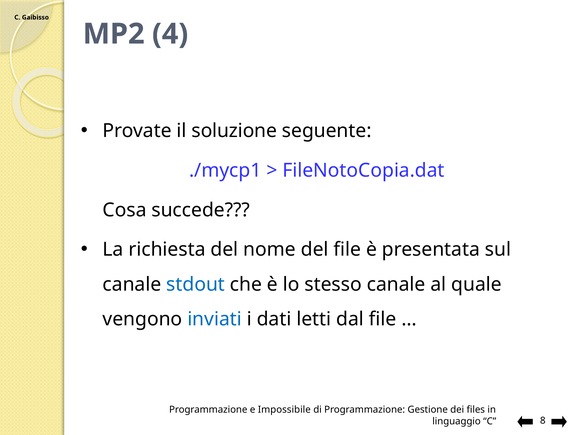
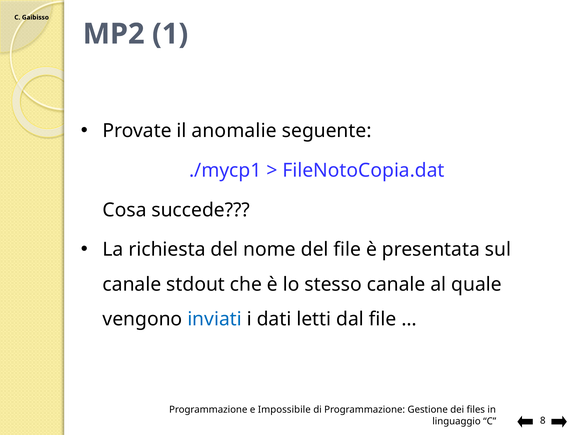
4: 4 -> 1
soluzione: soluzione -> anomalie
stdout colour: blue -> black
